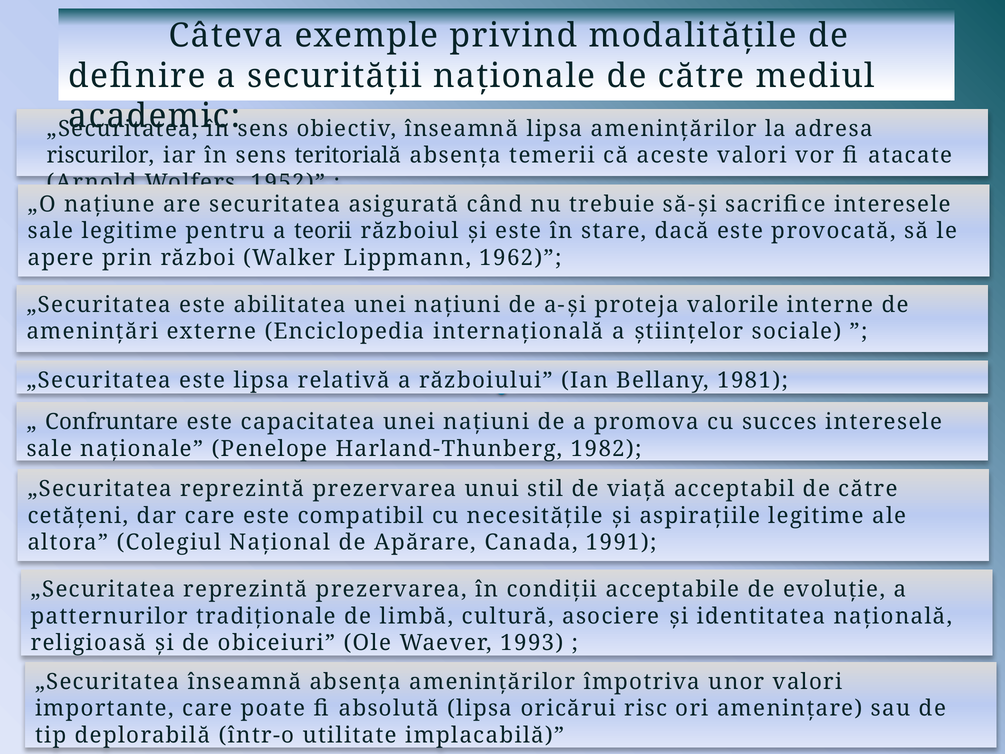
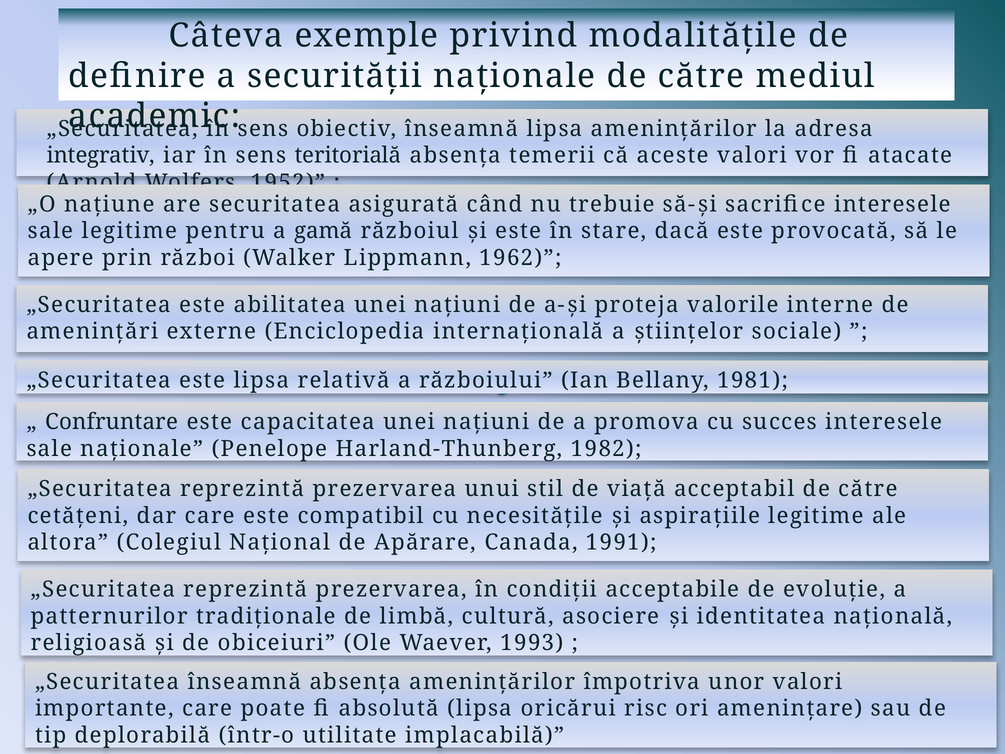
riscurilor: riscurilor -> integrativ
teorii: teorii -> gamă
